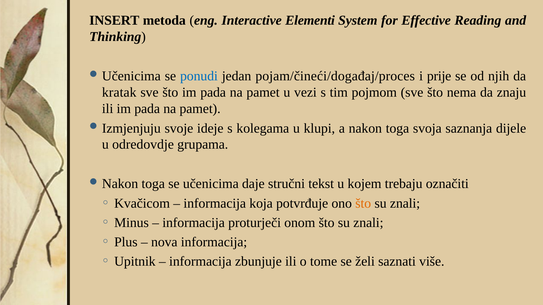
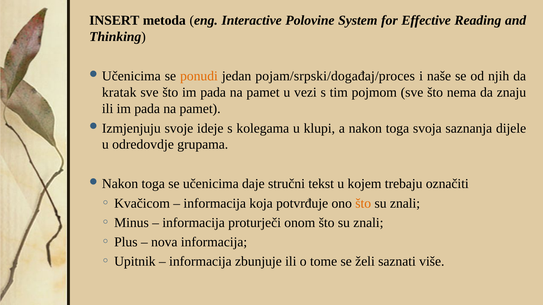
Elementi: Elementi -> Polovine
ponudi colour: blue -> orange
pojam/čineći/događaj/proces: pojam/čineći/događaj/proces -> pojam/srpski/događaj/proces
prije: prije -> naše
